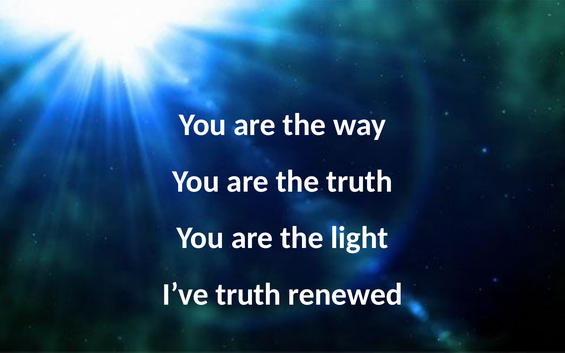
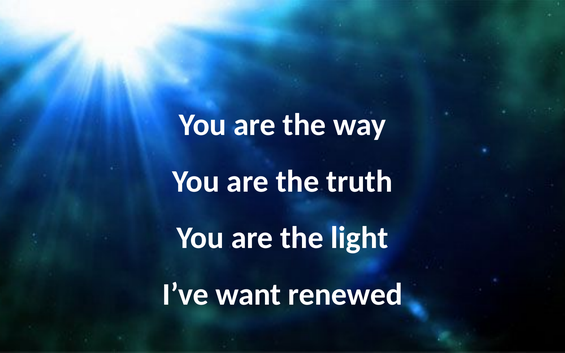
I’ve truth: truth -> want
